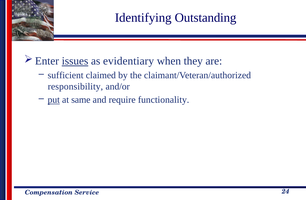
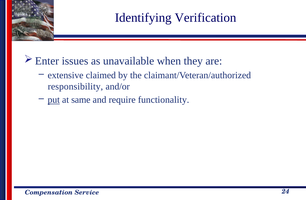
Outstanding: Outstanding -> Verification
issues underline: present -> none
evidentiary: evidentiary -> unavailable
sufficient: sufficient -> extensive
